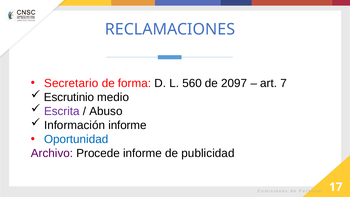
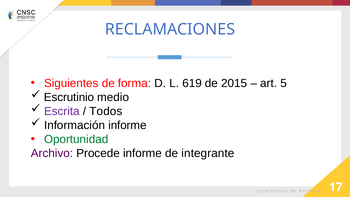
Secretario: Secretario -> Siguientes
560: 560 -> 619
2097: 2097 -> 2015
7: 7 -> 5
Abuso: Abuso -> Todos
Oportunidad colour: blue -> green
publicidad: publicidad -> integrante
